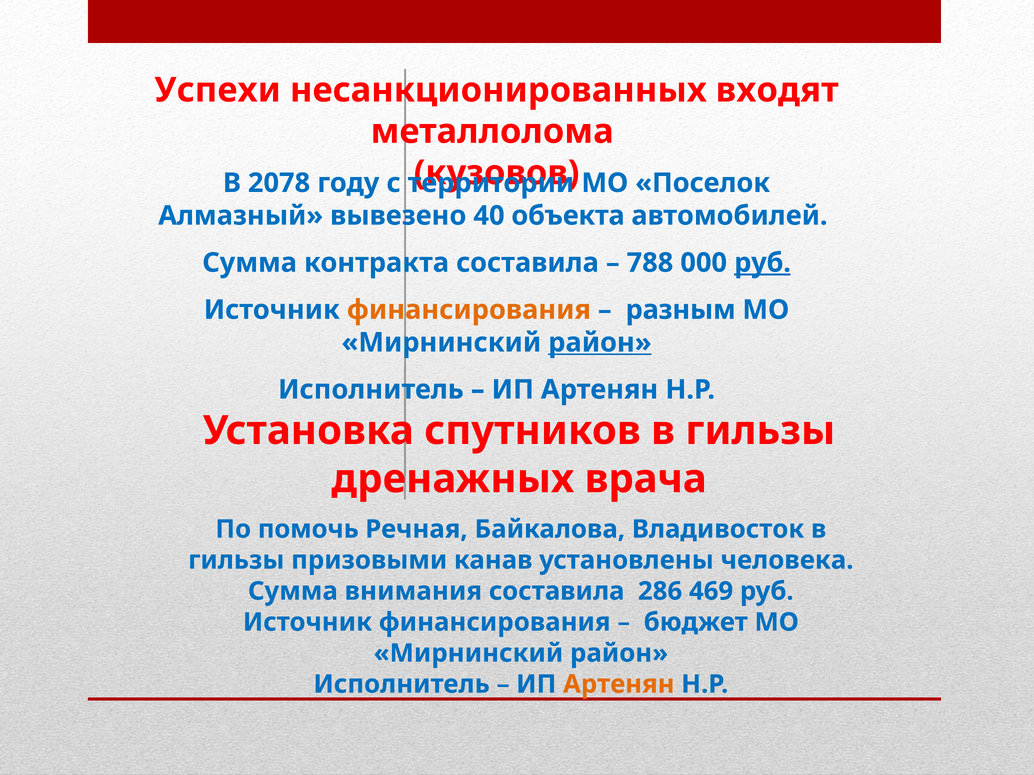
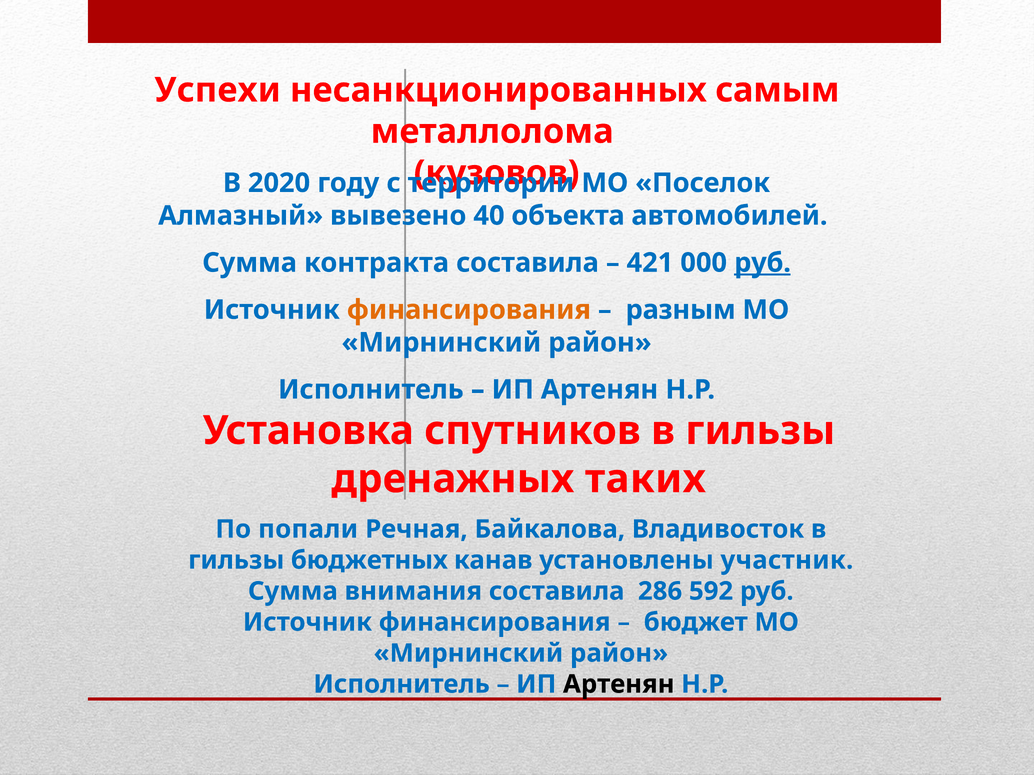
входят: входят -> самым
2078: 2078 -> 2020
788: 788 -> 421
район at (600, 343) underline: present -> none
врача: врача -> таких
помочь: помочь -> попали
призовыми: призовыми -> бюджетных
человека: человека -> участник
469: 469 -> 592
Артенян at (619, 685) colour: orange -> black
